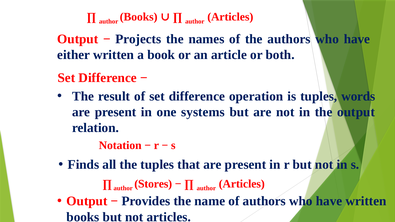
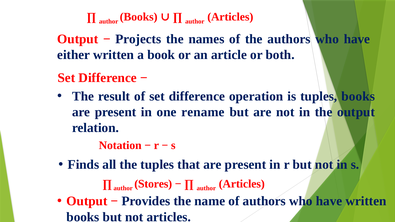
tuples words: words -> books
systems: systems -> rename
